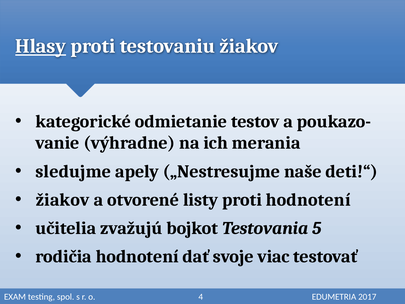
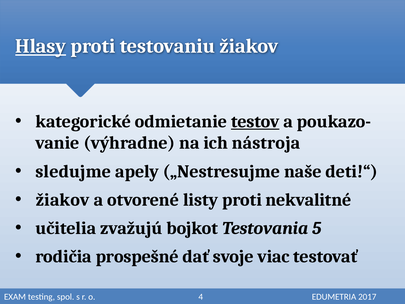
testov underline: none -> present
merania: merania -> nástroja
proti hodnotení: hodnotení -> nekvalitné
rodičia hodnotení: hodnotení -> prospešné
